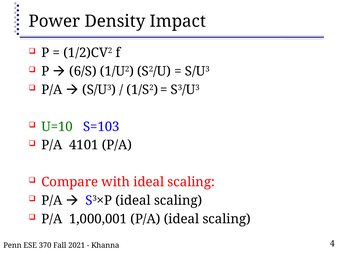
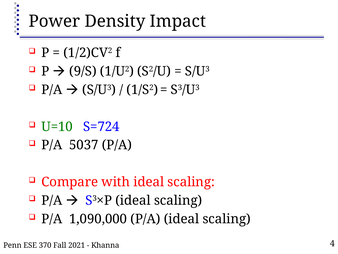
6/S: 6/S -> 9/S
S=103: S=103 -> S=724
4101: 4101 -> 5037
1,000,001: 1,000,001 -> 1,090,000
